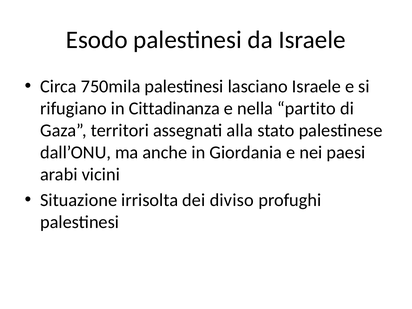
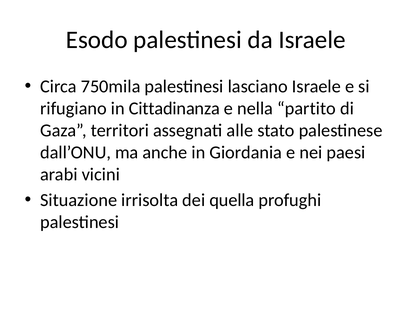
alla: alla -> alle
diviso: diviso -> quella
